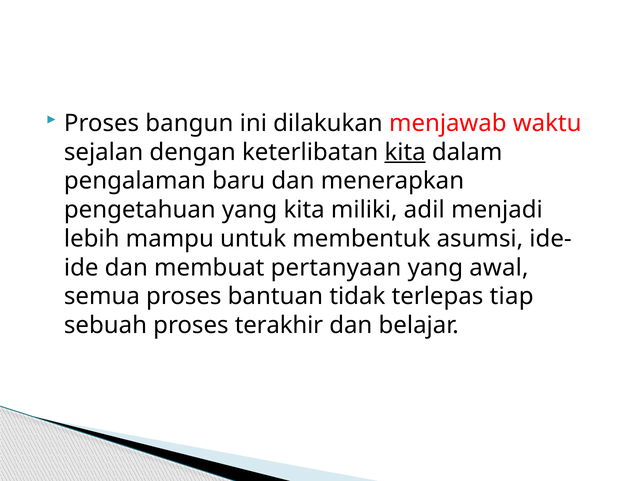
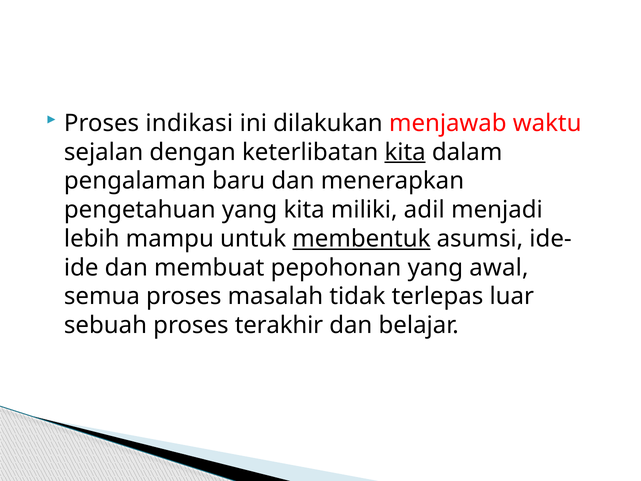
bangun: bangun -> indikasi
membentuk underline: none -> present
pertanyaan: pertanyaan -> pepohonan
bantuan: bantuan -> masalah
tiap: tiap -> luar
